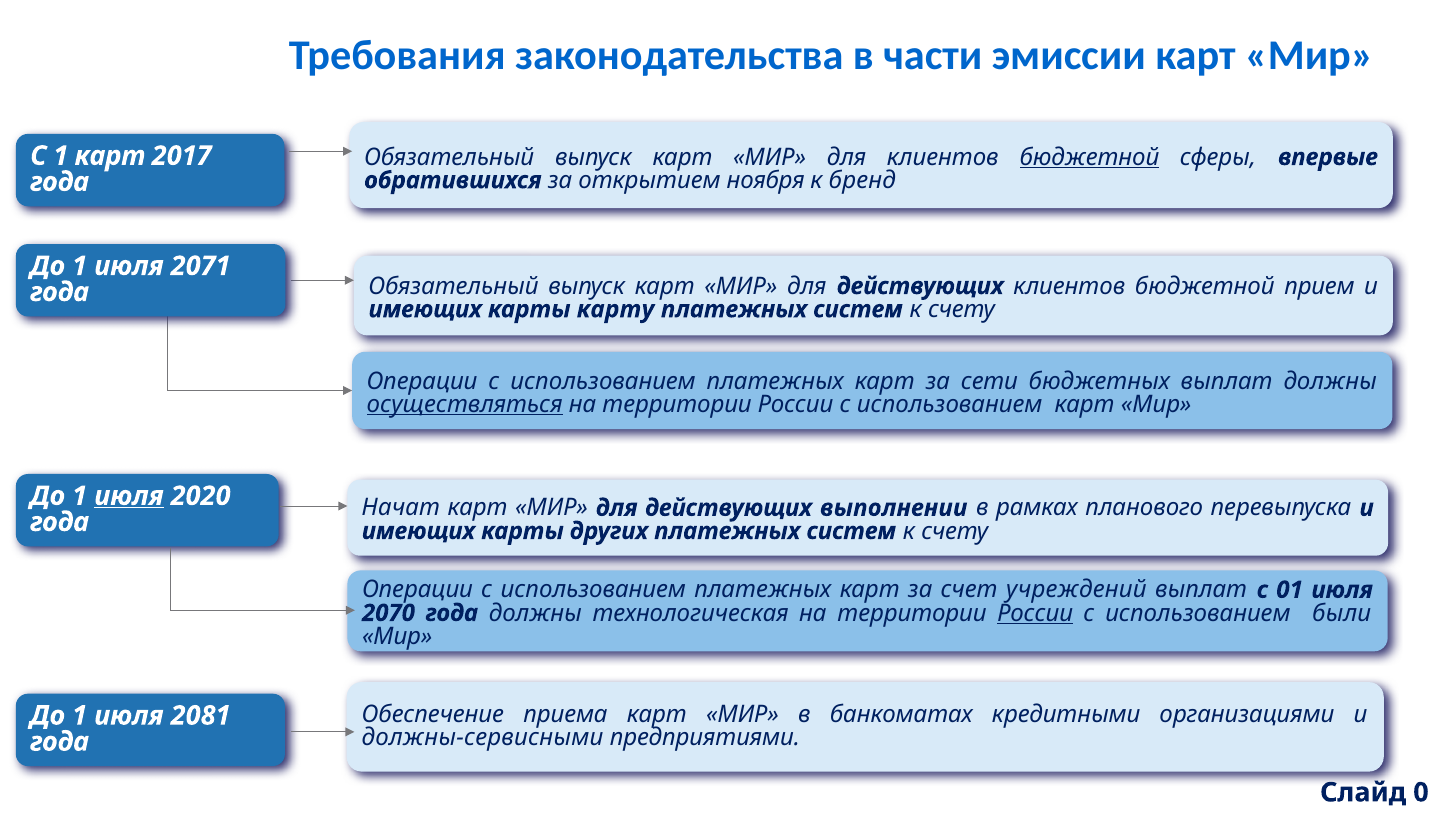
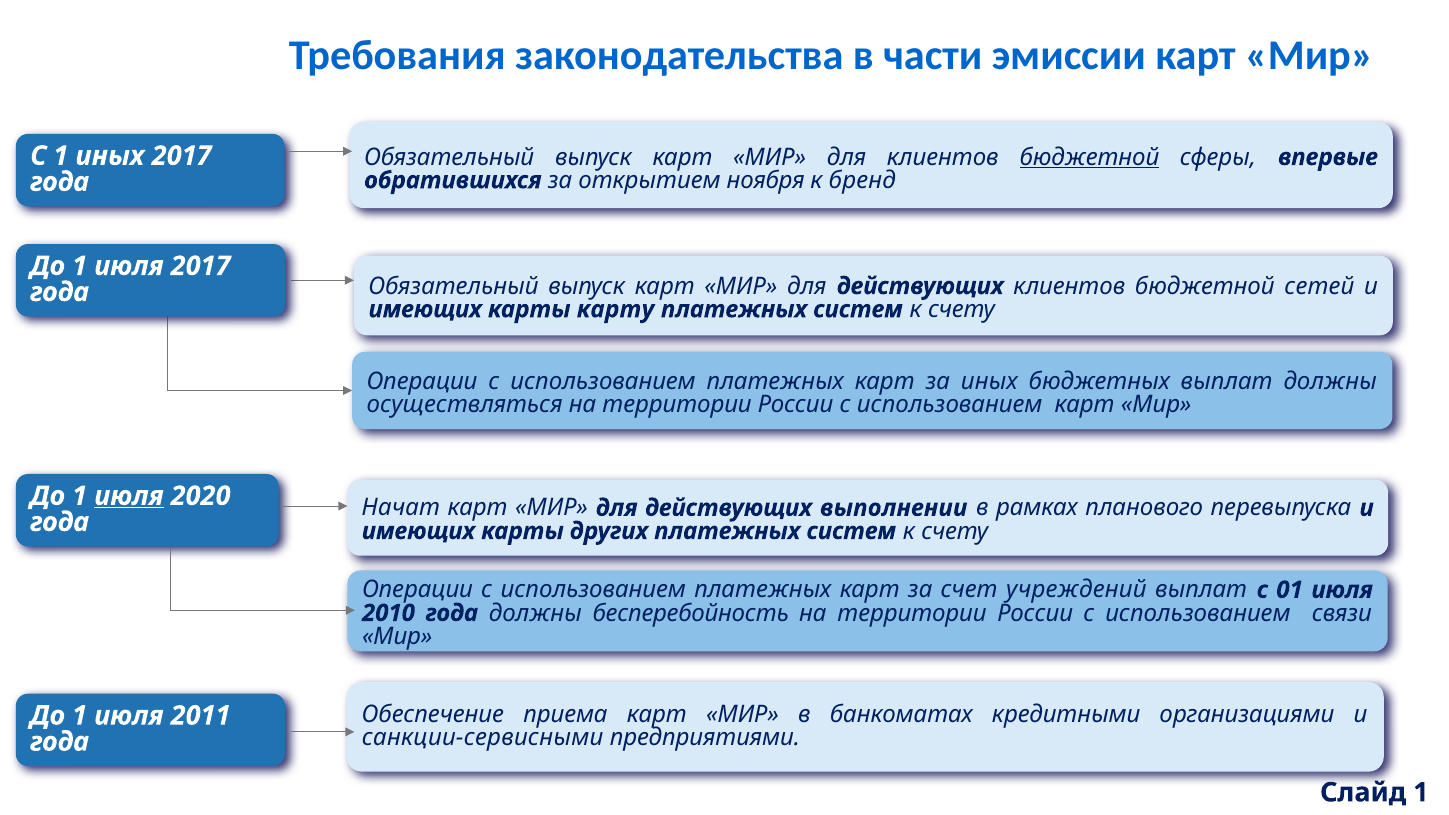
1 карт: карт -> иных
июля 2071: 2071 -> 2017
прием: прием -> сетей
за сети: сети -> иных
осуществляться underline: present -> none
2070: 2070 -> 2010
технологическая: технологическая -> бесперебойность
России at (1035, 613) underline: present -> none
были: были -> связи
2081: 2081 -> 2011
должны-сервисными: должны-сервисными -> санкции-сервисными
Слайд 0: 0 -> 1
